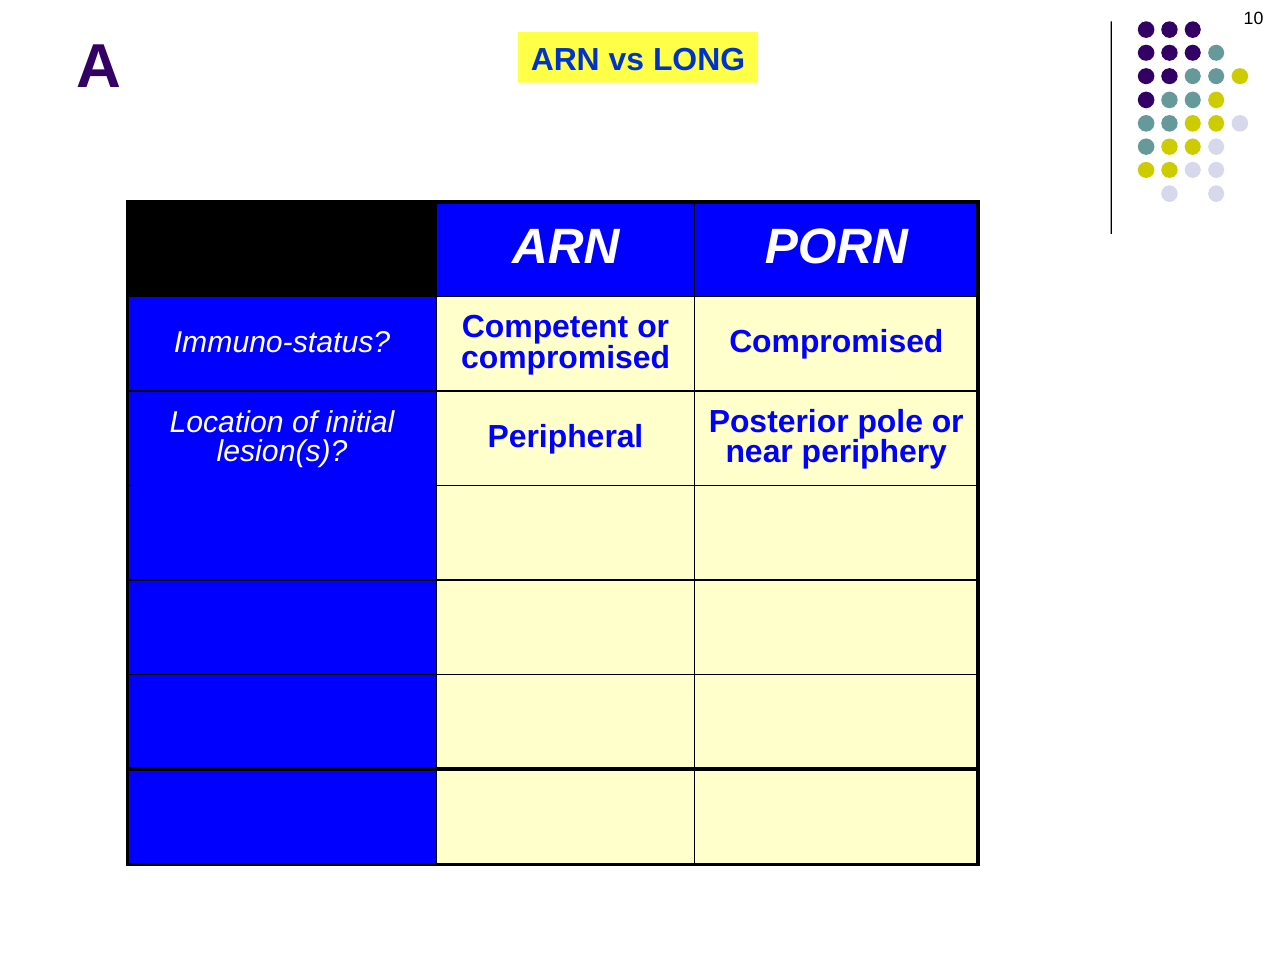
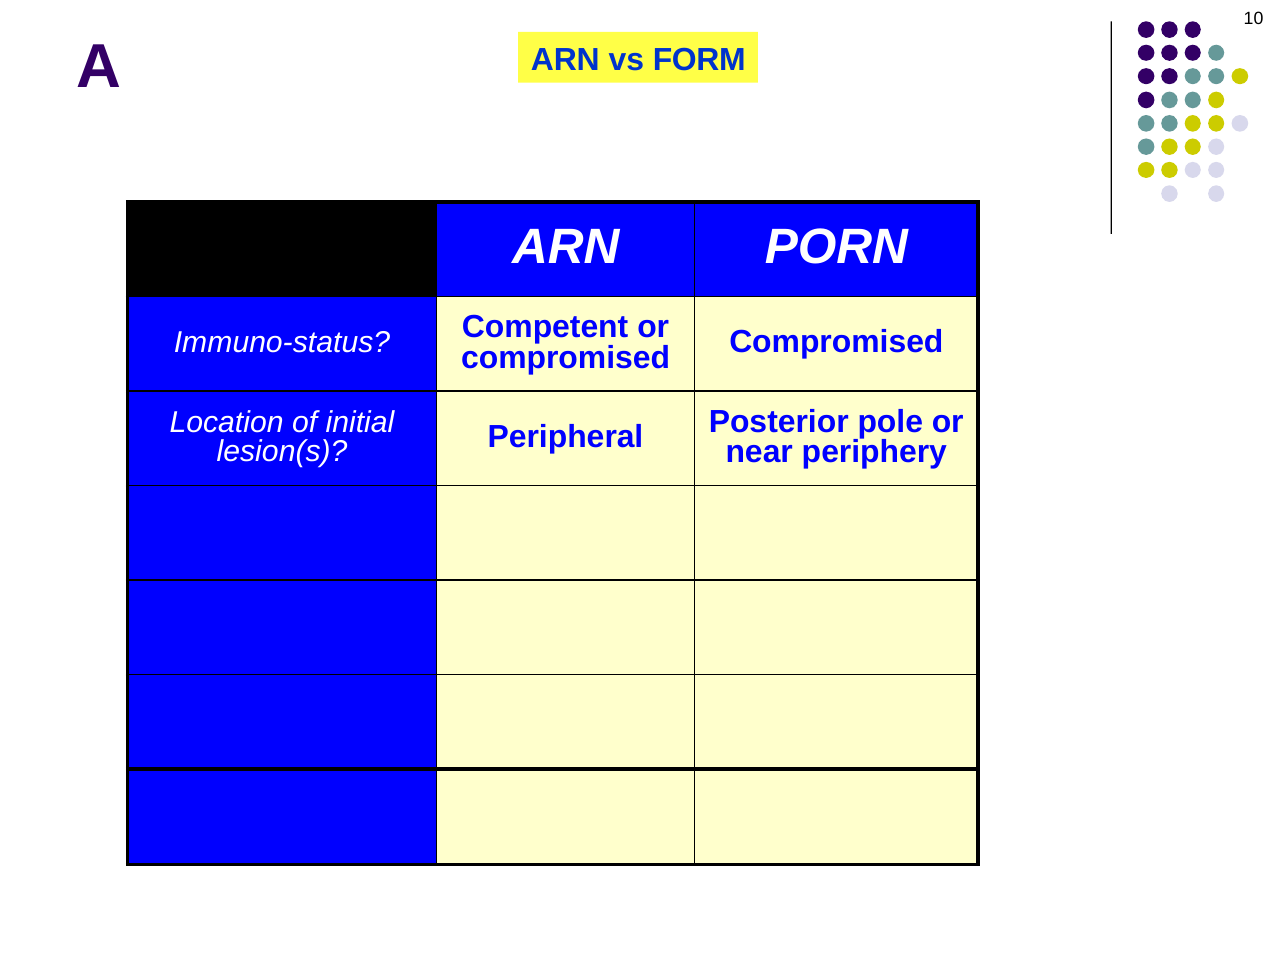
LONG: LONG -> FORM
